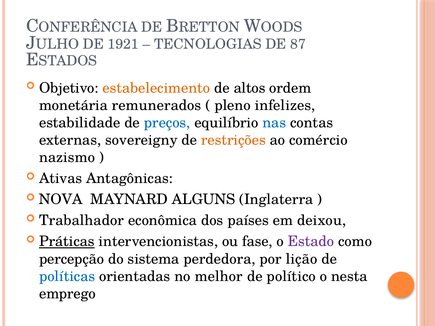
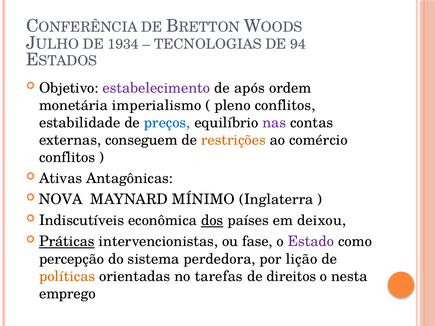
1921: 1921 -> 1934
87: 87 -> 94
estabelecimento colour: orange -> purple
altos: altos -> após
remunerados: remunerados -> imperialismo
pleno infelizes: infelizes -> conflitos
nas colour: blue -> purple
sovereigny: sovereigny -> conseguem
nazismo at (67, 158): nazismo -> conflitos
ALGUNS: ALGUNS -> MÍNIMO
Trabalhador: Trabalhador -> Indiscutíveis
dos underline: none -> present
políticas colour: blue -> orange
melhor: melhor -> tarefas
político: político -> direitos
